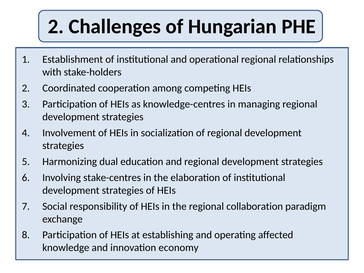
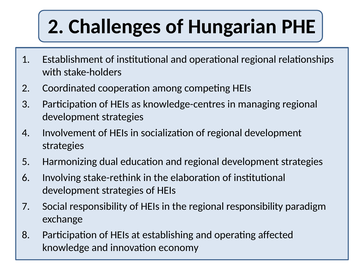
stake-centres: stake-centres -> stake-rethink
regional collaboration: collaboration -> responsibility
